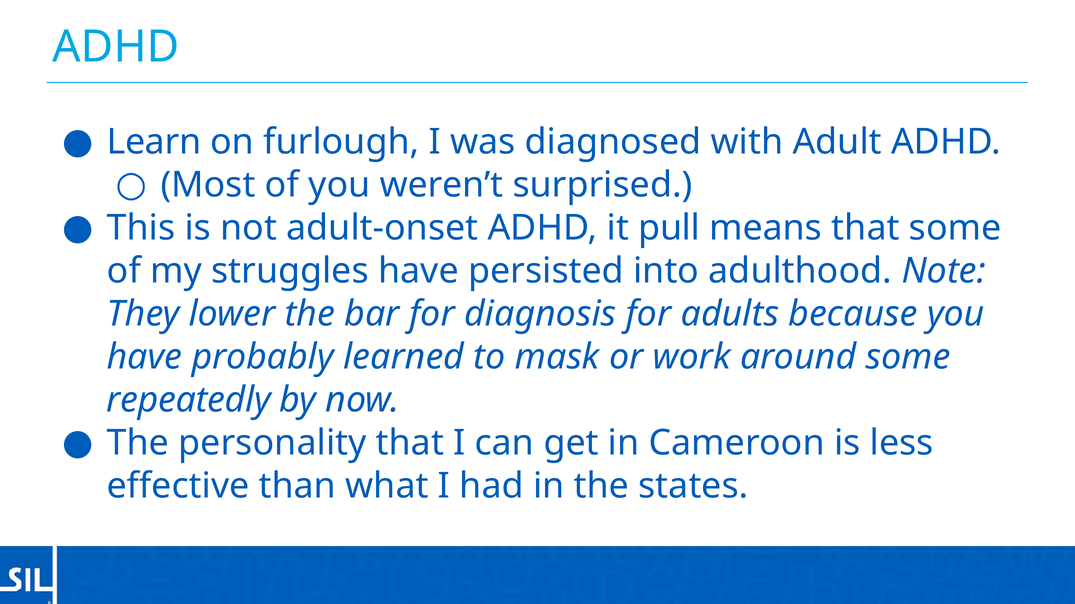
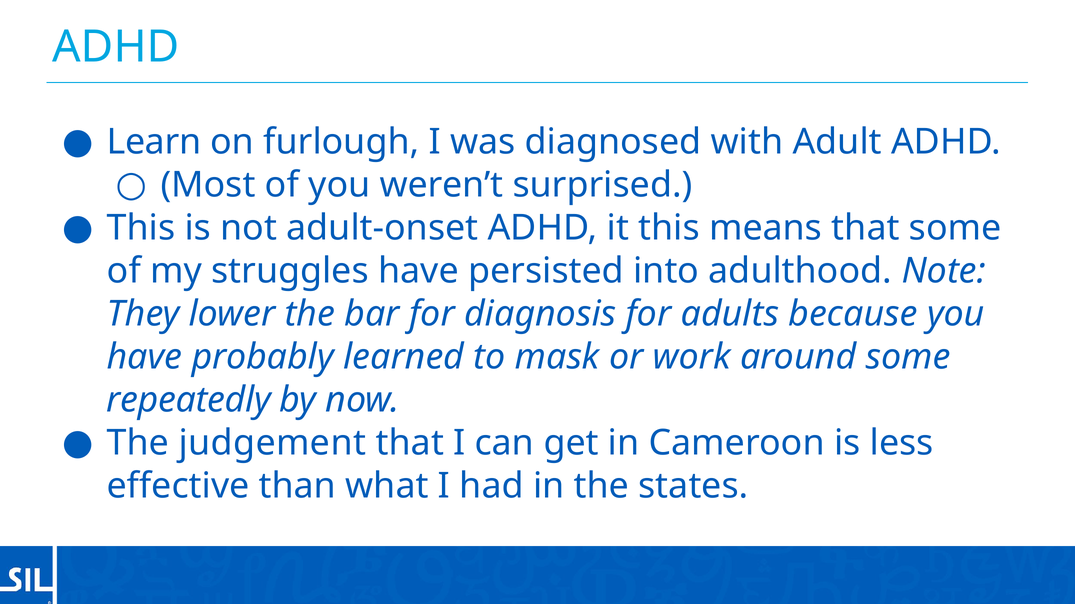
it pull: pull -> this
personality: personality -> judgement
